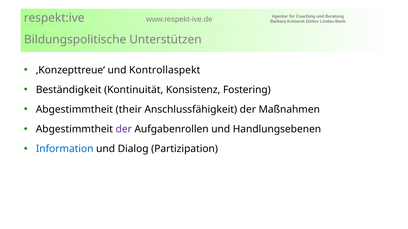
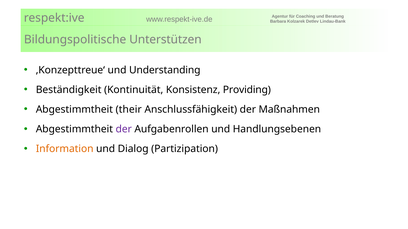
Kontrollaspekt: Kontrollaspekt -> Understanding
Fostering: Fostering -> Providing
Information colour: blue -> orange
